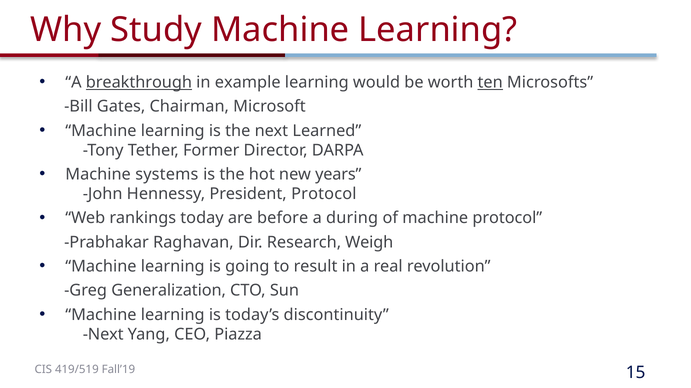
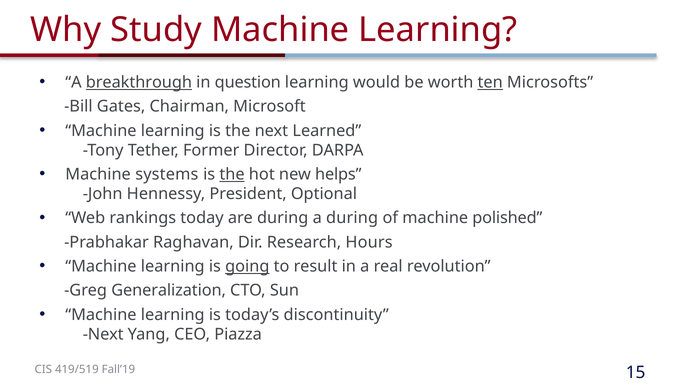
example: example -> question
the at (232, 175) underline: none -> present
years: years -> helps
President Protocol: Protocol -> Optional
are before: before -> during
machine protocol: protocol -> polished
Weigh: Weigh -> Hours
going underline: none -> present
